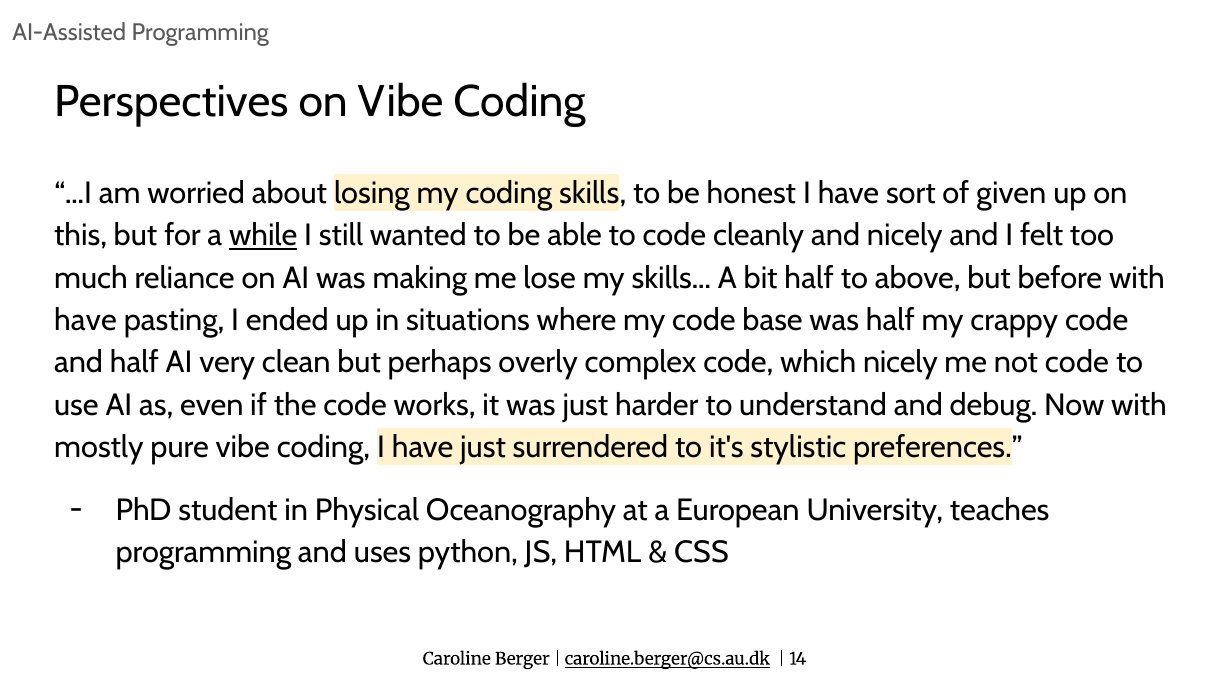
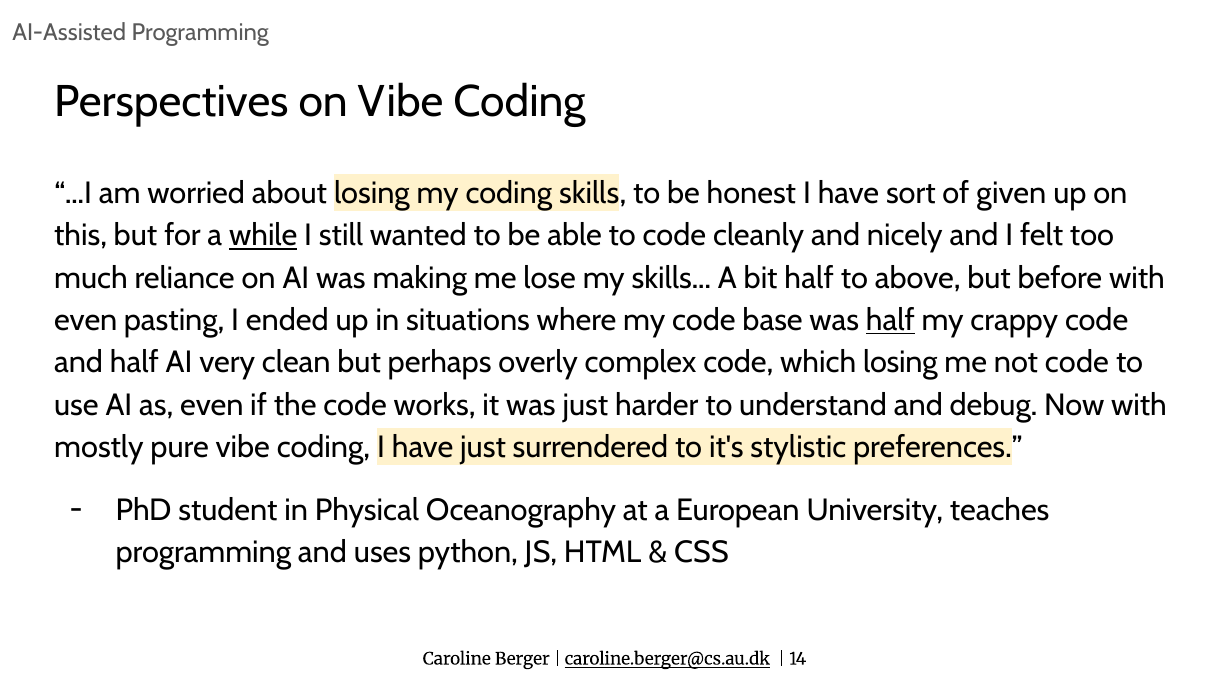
have at (86, 320): have -> even
half at (890, 320) underline: none -> present
which nicely: nicely -> losing
